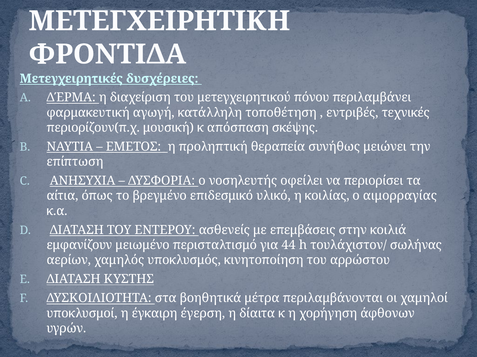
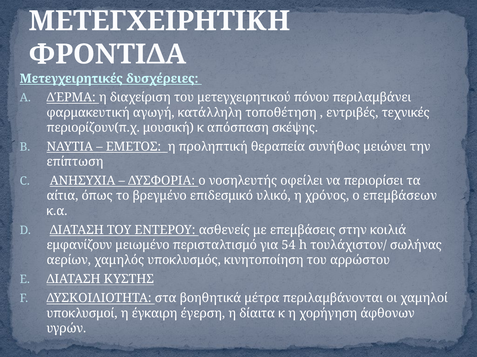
κοιλίας: κοιλίας -> χρόνος
αιμορραγίας: αιμορραγίας -> επεμβάσεων
44: 44 -> 54
